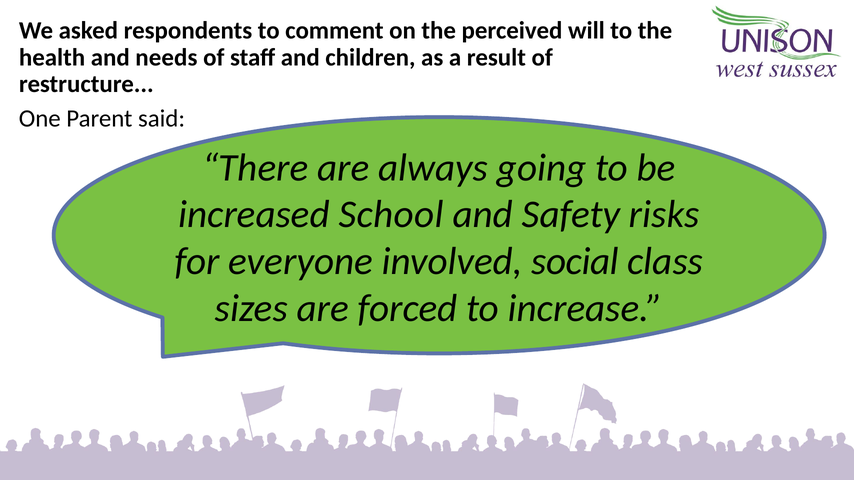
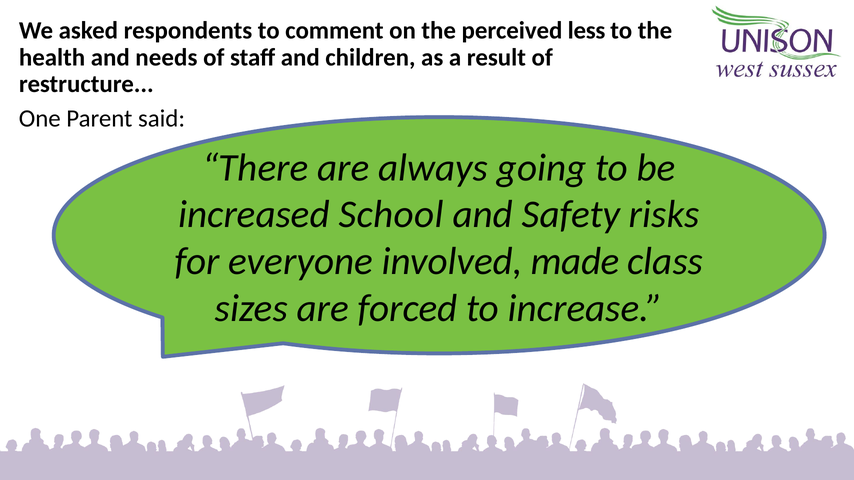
will: will -> less
social: social -> made
